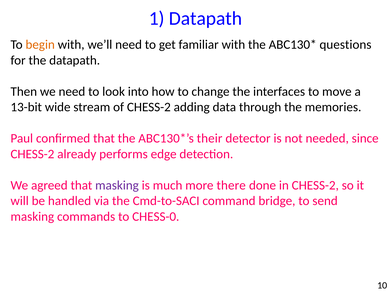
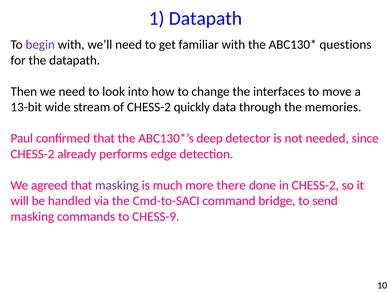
begin colour: orange -> purple
adding: adding -> quickly
their: their -> deep
CHESS-0: CHESS-0 -> CHESS-9
